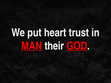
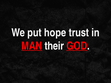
heart: heart -> hope
